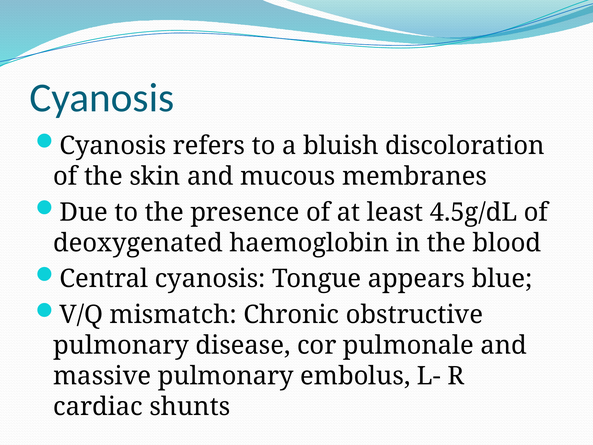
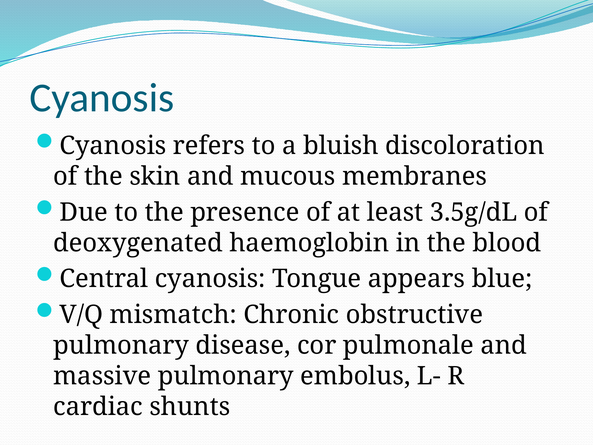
4.5g/dL: 4.5g/dL -> 3.5g/dL
